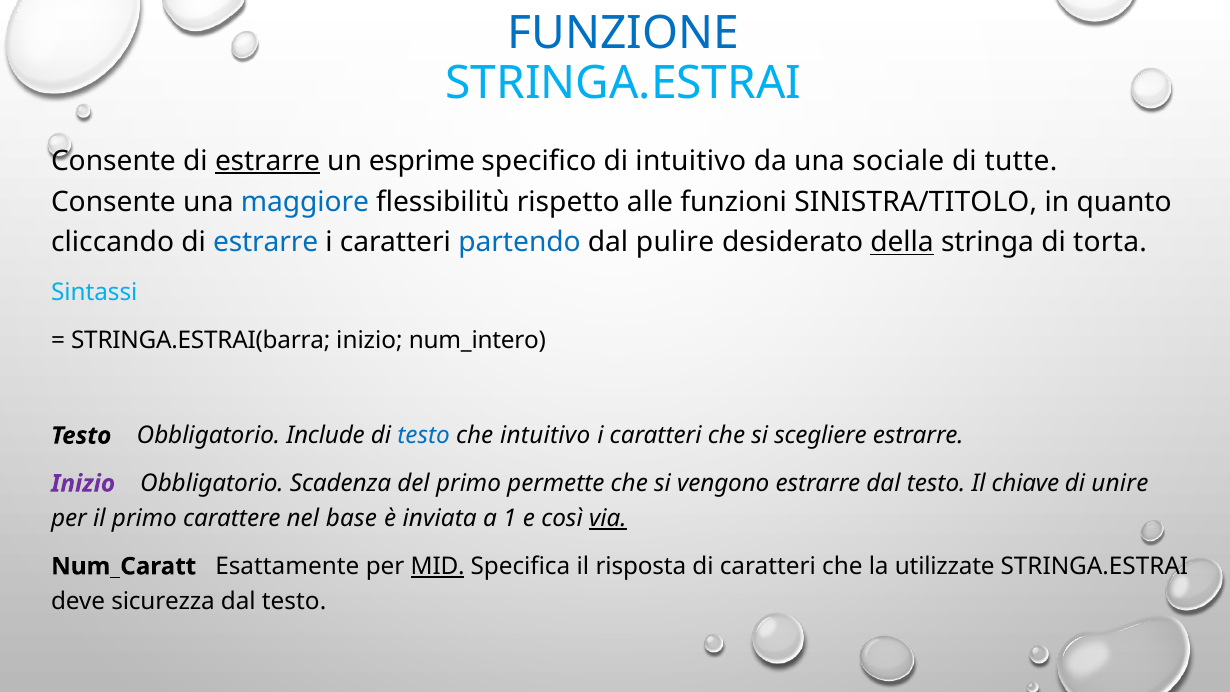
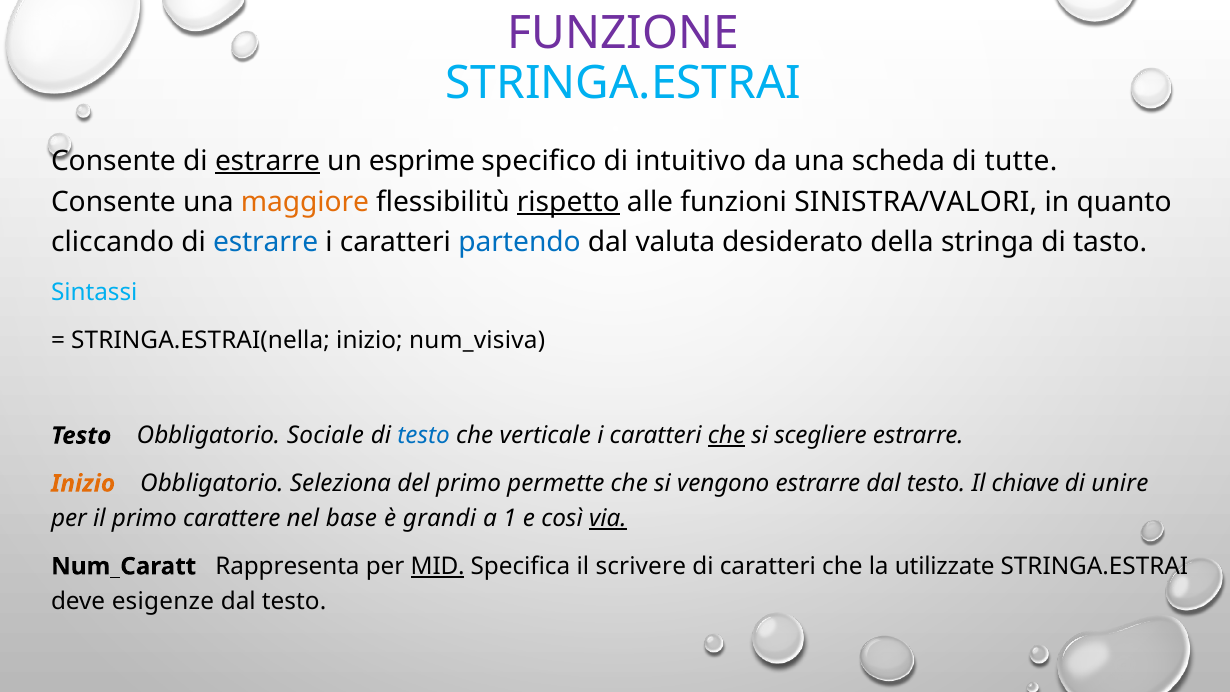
FUNZIONE colour: blue -> purple
sociale: sociale -> scheda
maggiore colour: blue -> orange
rispetto underline: none -> present
SINISTRA/TITOLO: SINISTRA/TITOLO -> SINISTRA/VALORI
pulire: pulire -> valuta
della underline: present -> none
torta: torta -> tasto
STRINGA.ESTRAI(barra: STRINGA.ESTRAI(barra -> STRINGA.ESTRAI(nella
num_intero: num_intero -> num_visiva
Include: Include -> Sociale
che intuitivo: intuitivo -> verticale
che at (727, 436) underline: none -> present
Inizio at (83, 483) colour: purple -> orange
Scadenza: Scadenza -> Seleziona
inviata: inviata -> grandi
Esattamente: Esattamente -> Rappresenta
risposta: risposta -> scrivere
sicurezza: sicurezza -> esigenze
